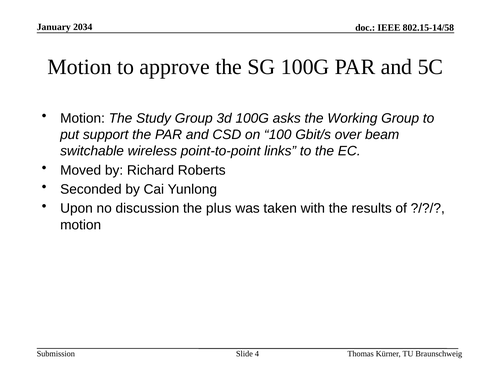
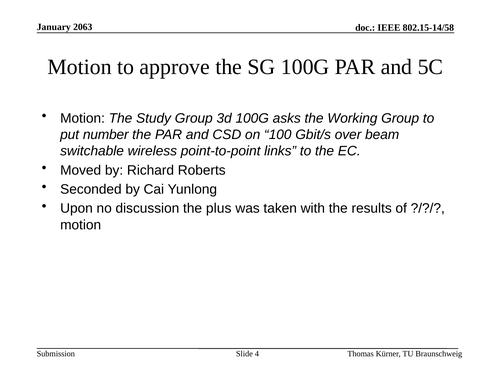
2034: 2034 -> 2063
support: support -> number
